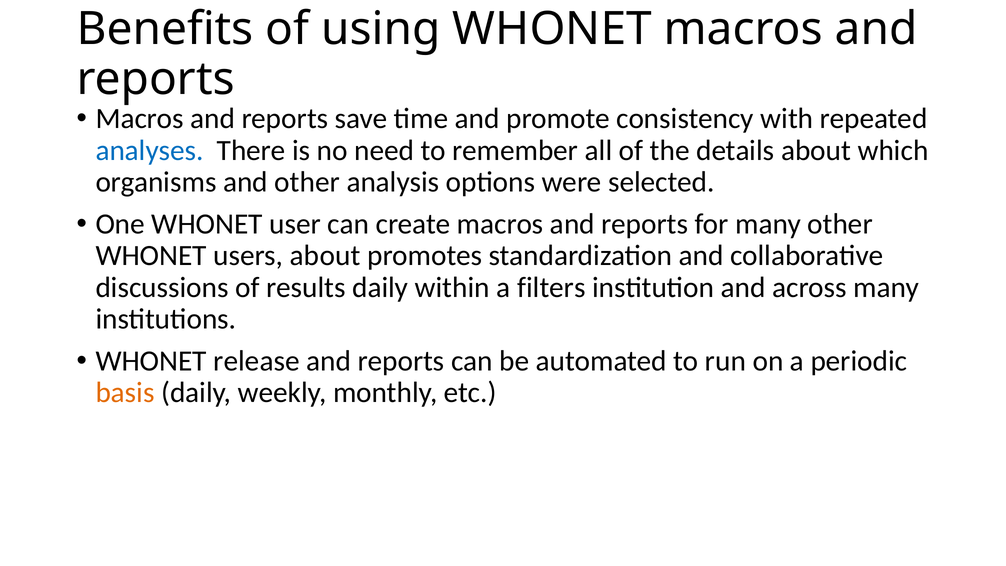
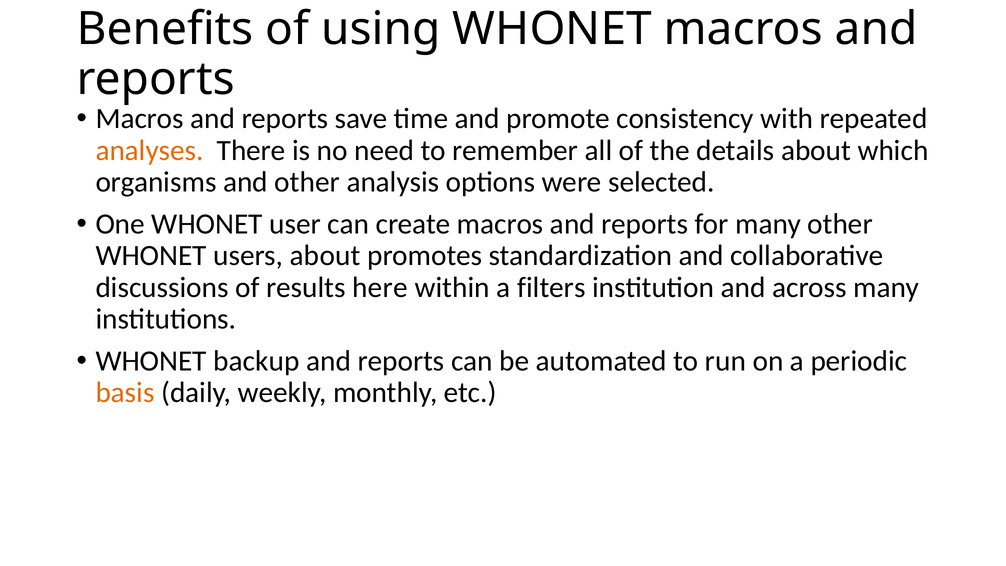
analyses colour: blue -> orange
results daily: daily -> here
release: release -> backup
